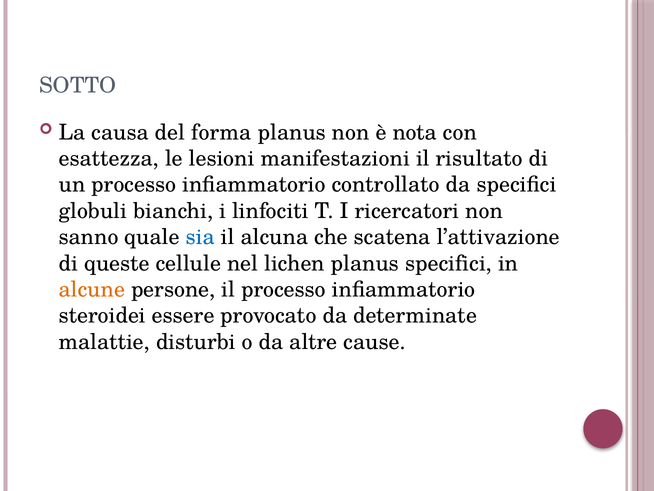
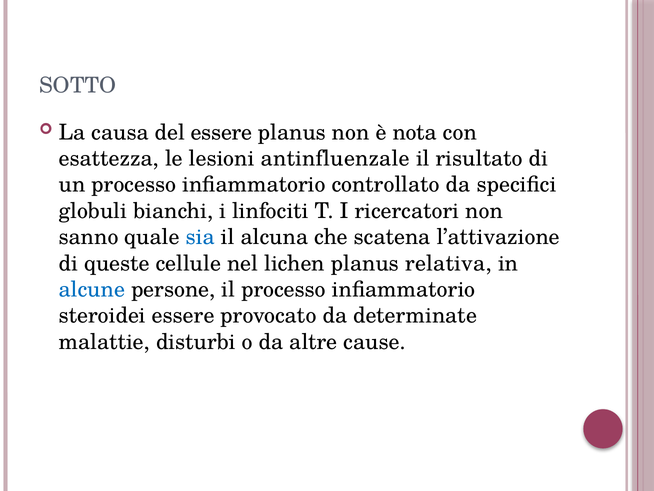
del forma: forma -> essere
manifestazioni: manifestazioni -> antinfluenzale
planus specifici: specifici -> relativa
alcune colour: orange -> blue
